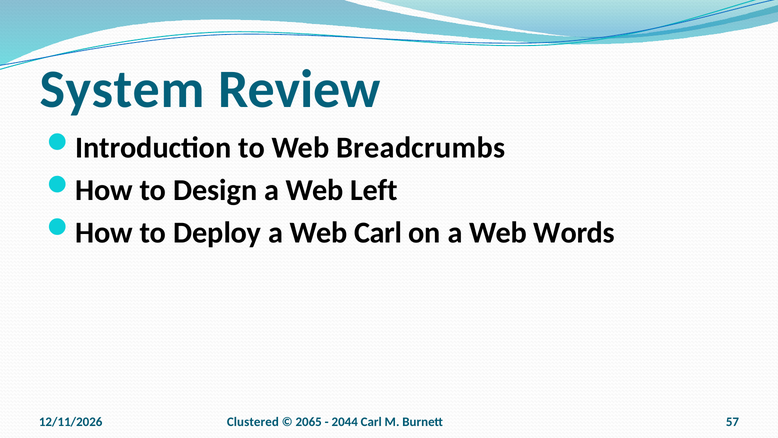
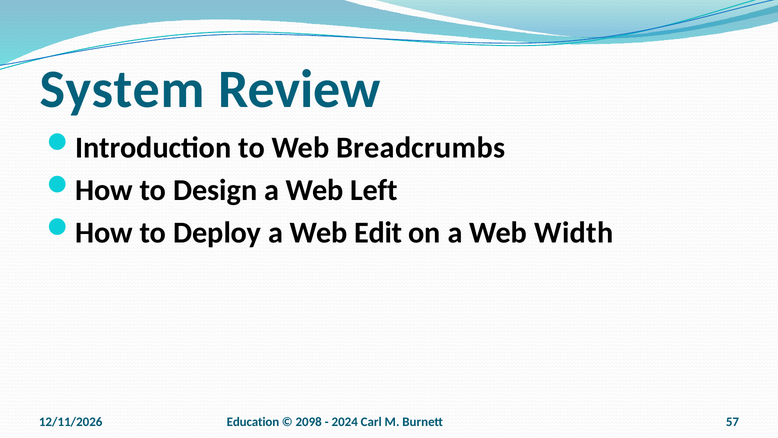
Web Carl: Carl -> Edit
Words: Words -> Width
Clustered: Clustered -> Education
2065: 2065 -> 2098
2044: 2044 -> 2024
